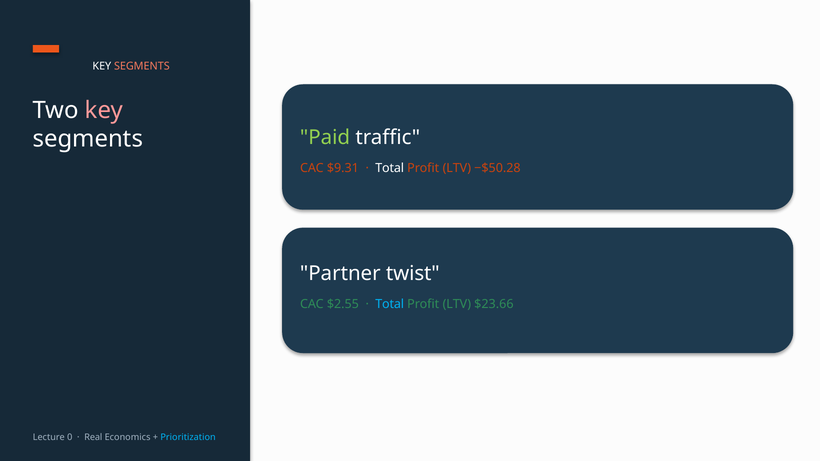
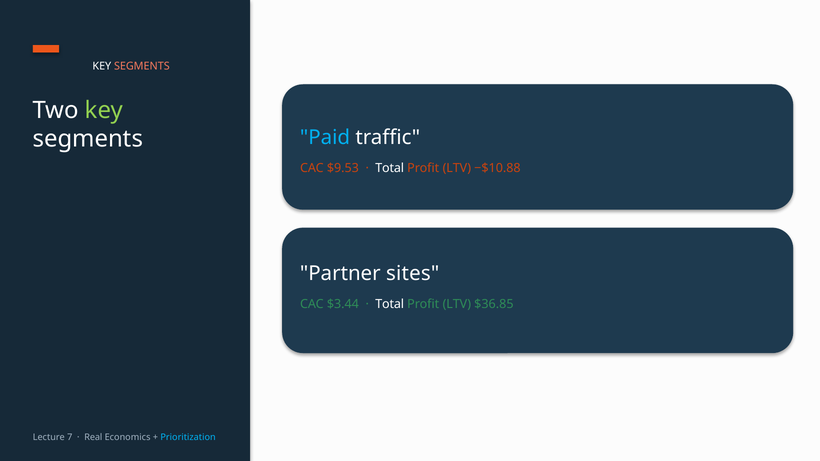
key at (104, 110) colour: pink -> light green
Paid colour: light green -> light blue
$9.31: $9.31 -> $9.53
−$50.28: −$50.28 -> −$10.88
twist: twist -> sites
$2.55: $2.55 -> $3.44
Total at (390, 304) colour: light blue -> white
$23.66: $23.66 -> $36.85
0: 0 -> 7
